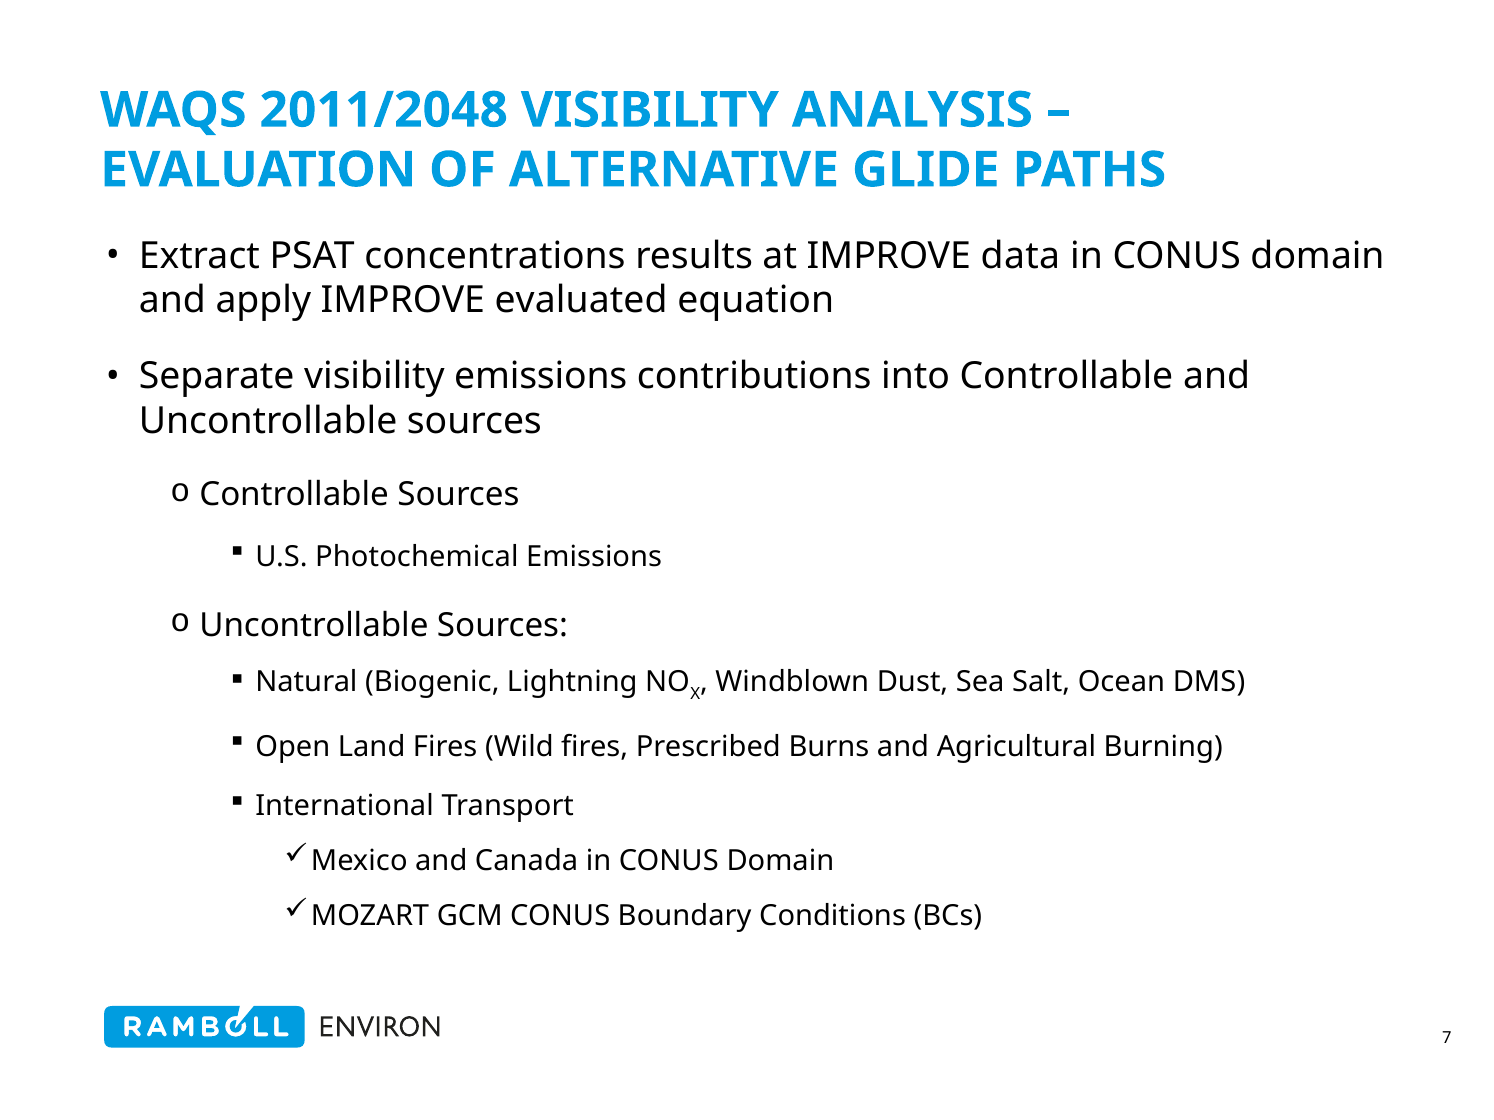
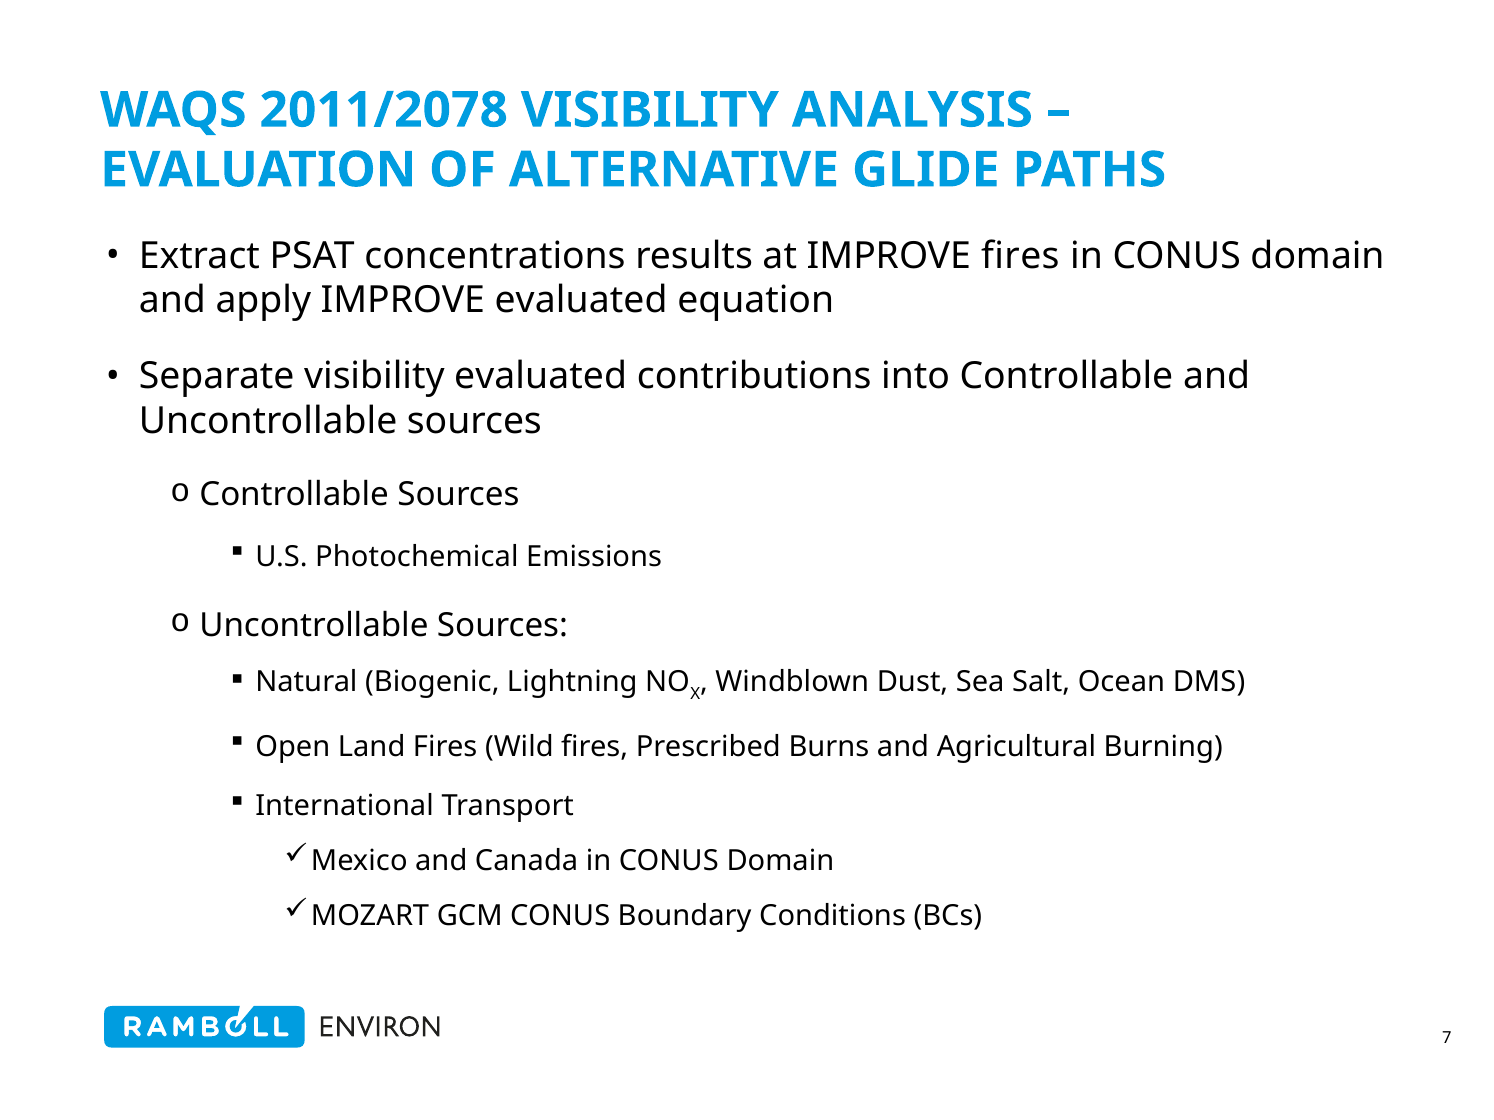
2011/2048: 2011/2048 -> 2011/2078
IMPROVE data: data -> fires
visibility emissions: emissions -> evaluated
